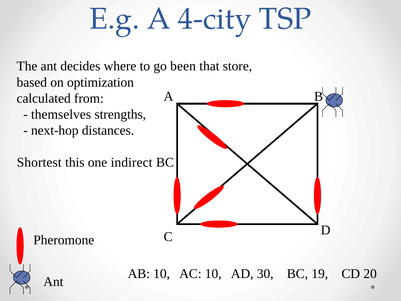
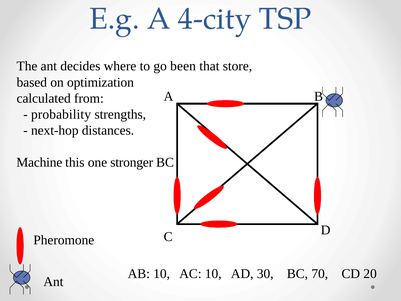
themselves: themselves -> probability
Shortest: Shortest -> Machine
indirect: indirect -> stronger
19: 19 -> 70
